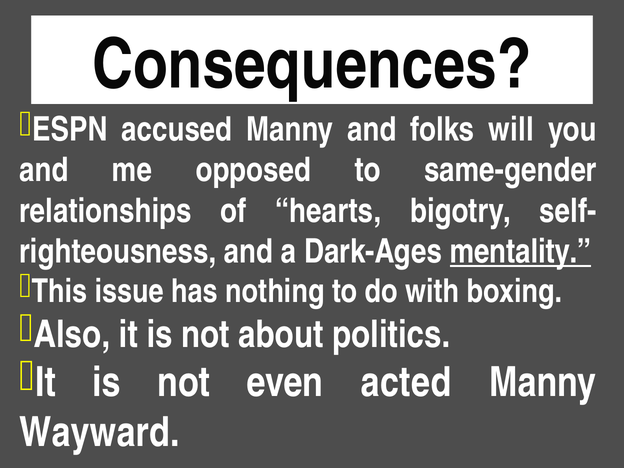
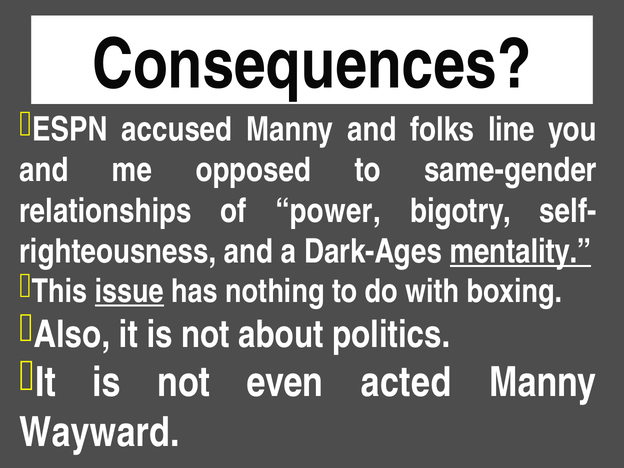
will: will -> line
hearts: hearts -> power
issue underline: none -> present
